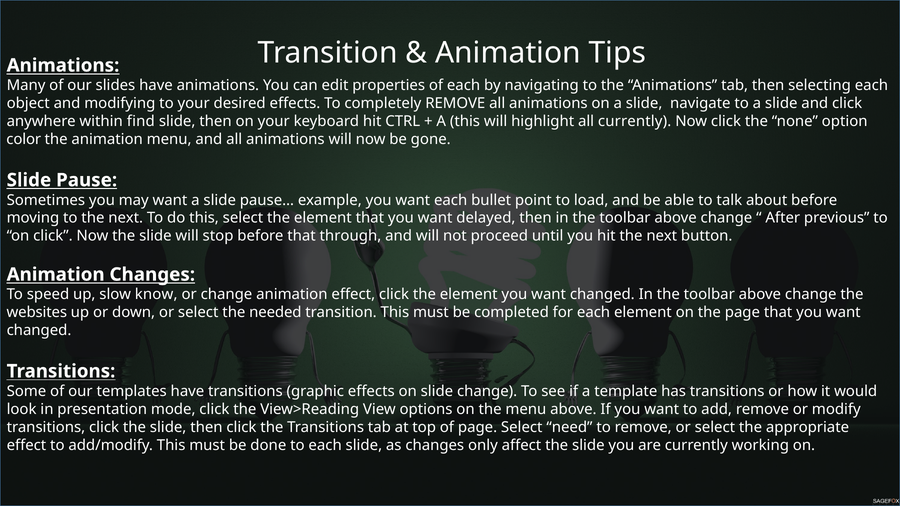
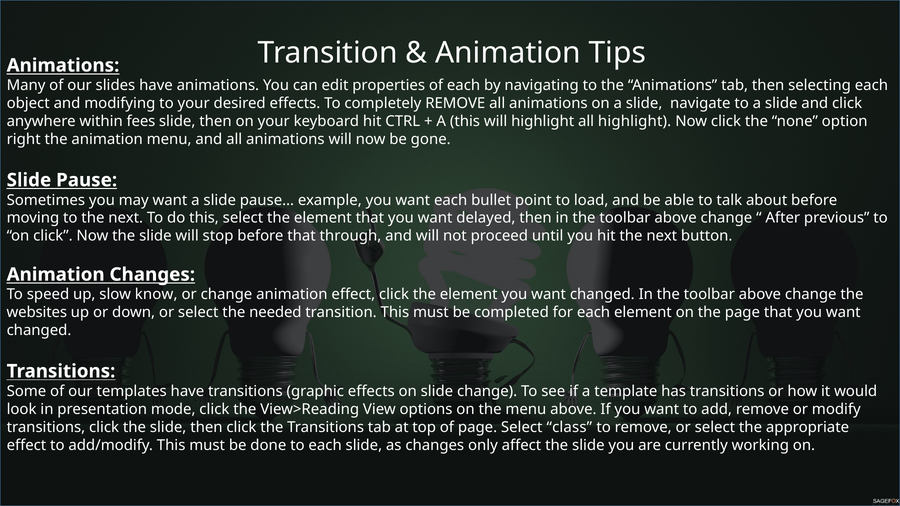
find: find -> fees
all currently: currently -> highlight
color: color -> right
need: need -> class
